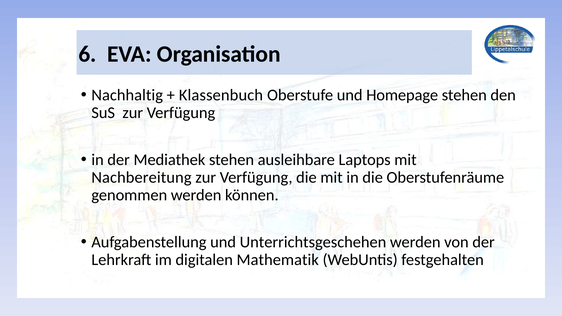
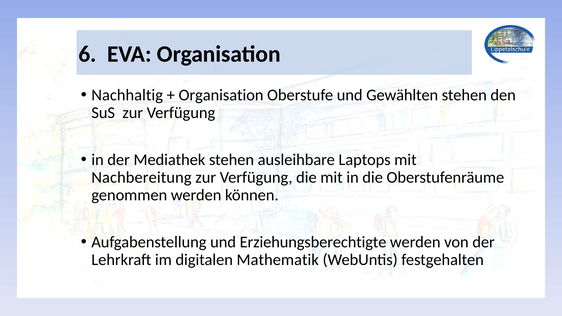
Klassenbuch at (221, 95): Klassenbuch -> Organisation
Homepage: Homepage -> Gewählten
Unterrichtsgeschehen: Unterrichtsgeschehen -> Erziehungsberechtigte
